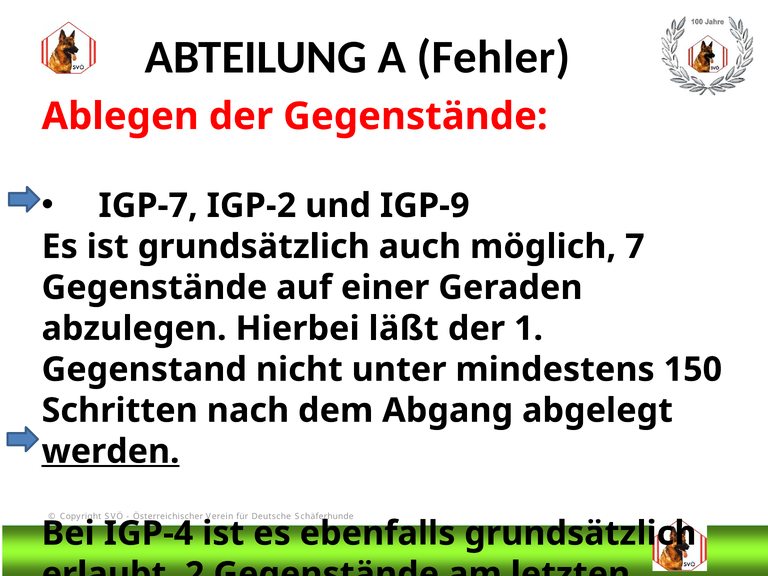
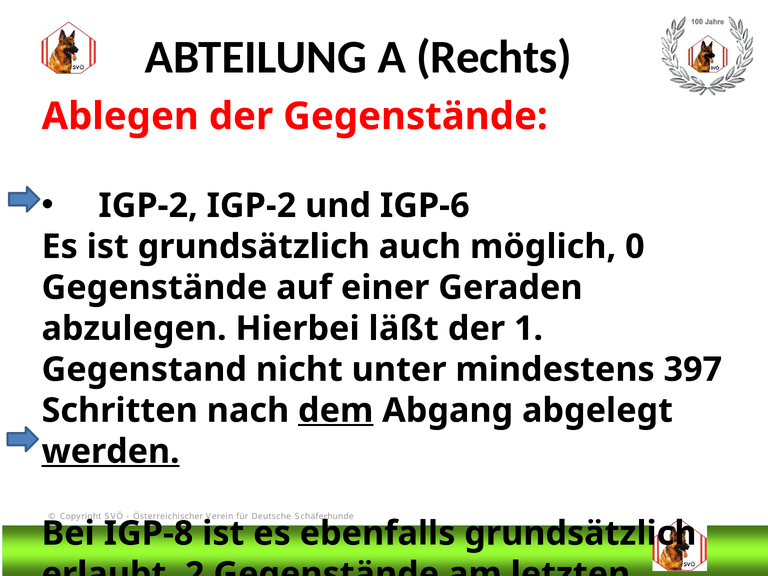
Fehler: Fehler -> Rechts
IGP-7 at (148, 206): IGP-7 -> IGP-2
IGP-9: IGP-9 -> IGP-6
7: 7 -> 0
150: 150 -> 397
dem underline: none -> present
IGP-4: IGP-4 -> IGP-8
